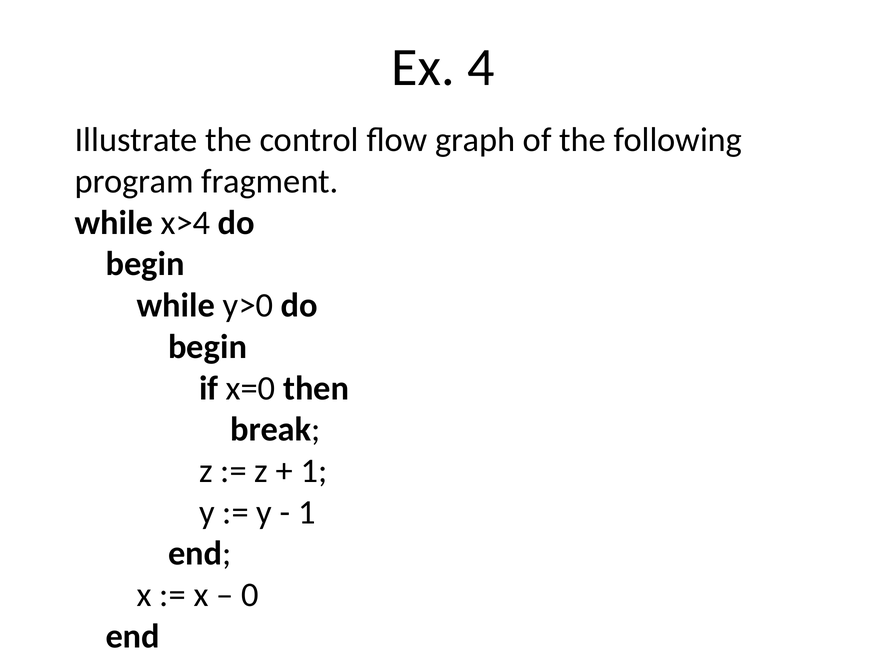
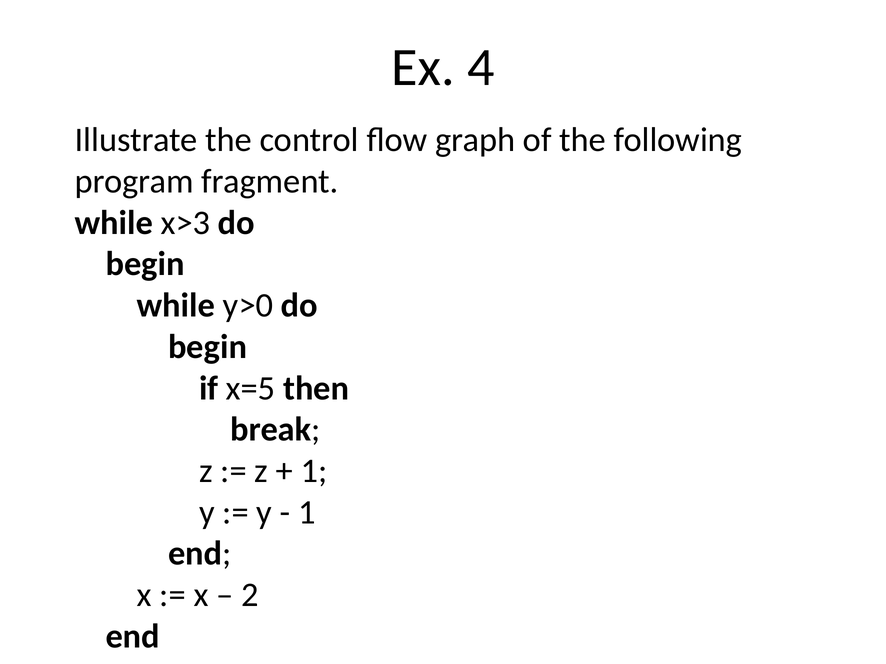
x>4: x>4 -> x>3
x=0: x=0 -> x=5
0: 0 -> 2
